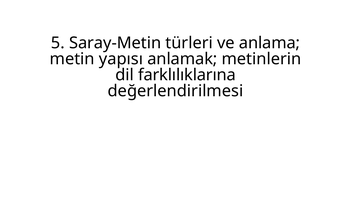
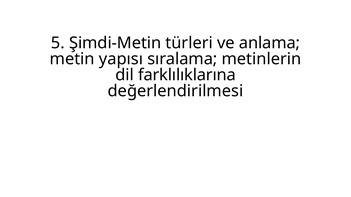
Saray-Metin: Saray-Metin -> Şimdi-Metin
anlamak: anlamak -> sıralama
